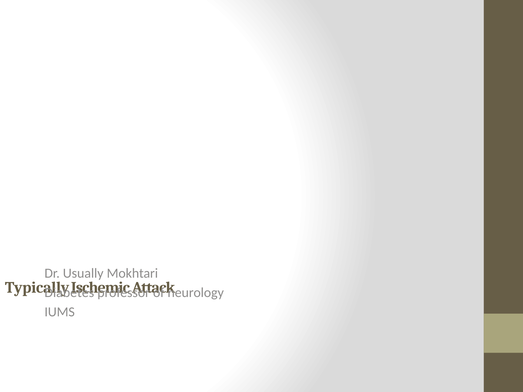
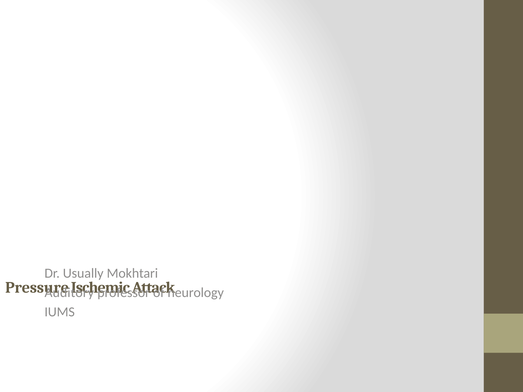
Typically: Typically -> Pressure
Diabetes: Diabetes -> Auditory
